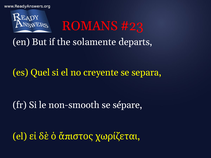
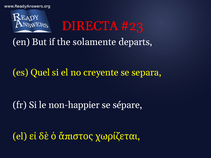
ROMANS: ROMANS -> DIRECTA
non-smooth: non-smooth -> non-happier
